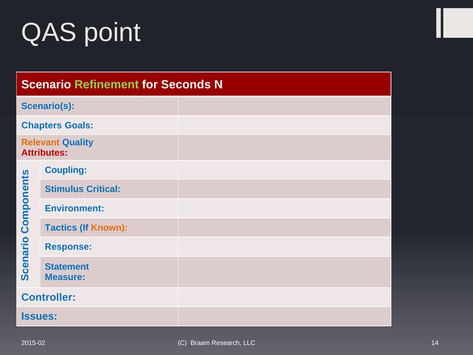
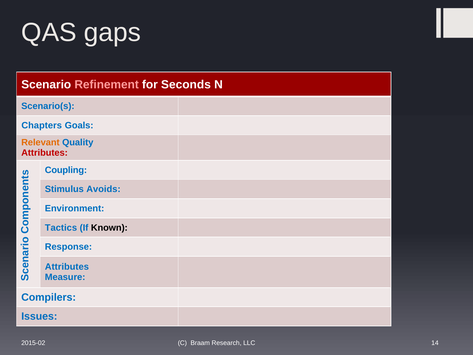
point: point -> gaps
Refinement colour: light green -> pink
Critical: Critical -> Avoids
Known colour: orange -> black
Statement at (67, 267): Statement -> Attributes
Controller: Controller -> Compilers
